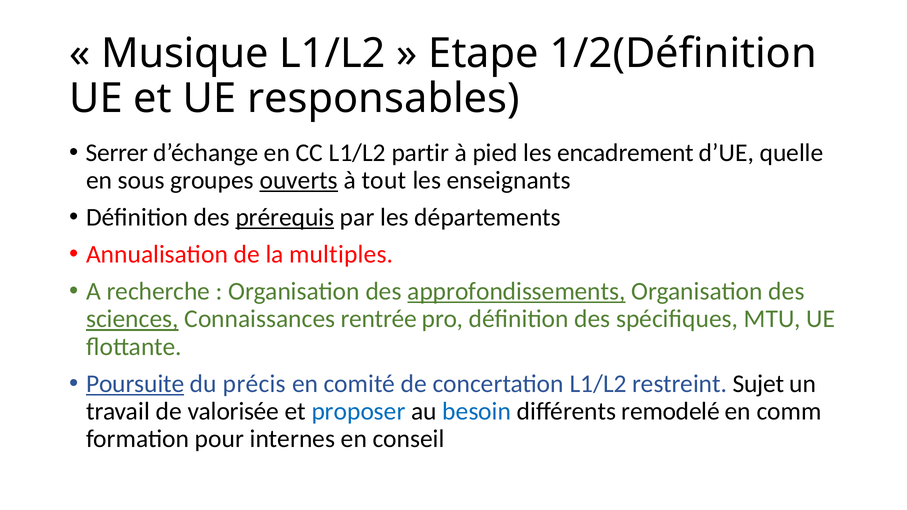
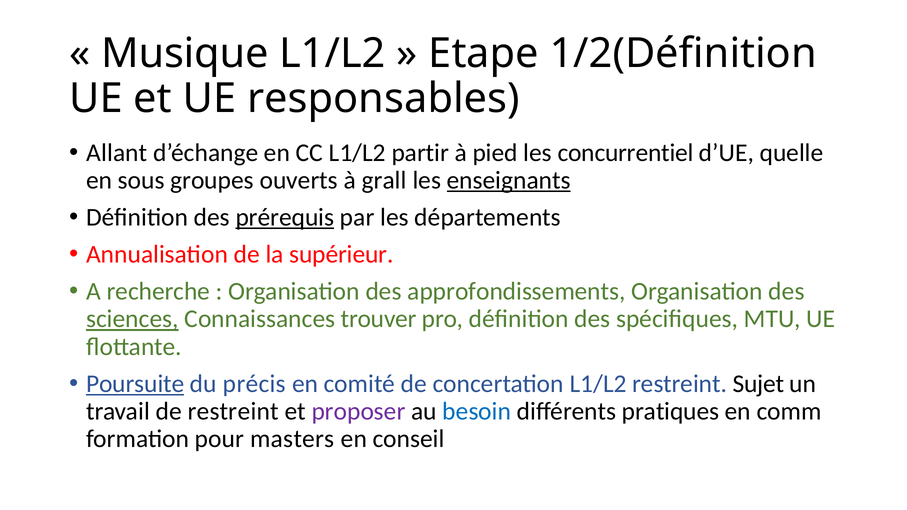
Serrer: Serrer -> Allant
encadrement: encadrement -> concurrentiel
ouverts underline: present -> none
tout: tout -> grall
enseignants underline: none -> present
multiples: multiples -> supérieur
approfondissements underline: present -> none
rentrée: rentrée -> trouver
de valorisée: valorisée -> restreint
proposer colour: blue -> purple
remodelé: remodelé -> pratiques
internes: internes -> masters
